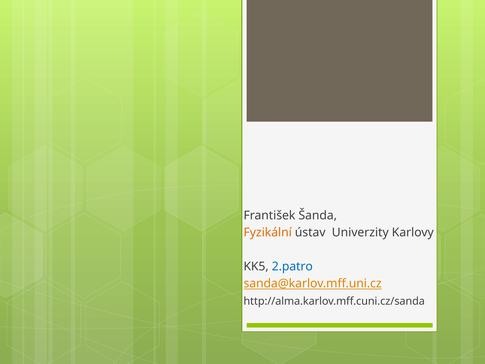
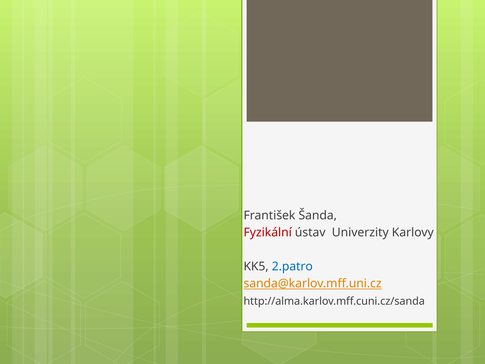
Fyzikální colour: orange -> red
